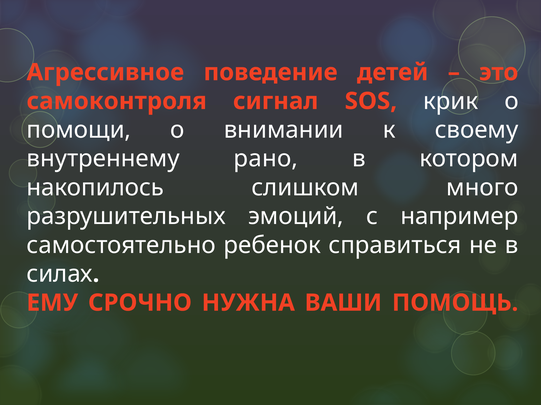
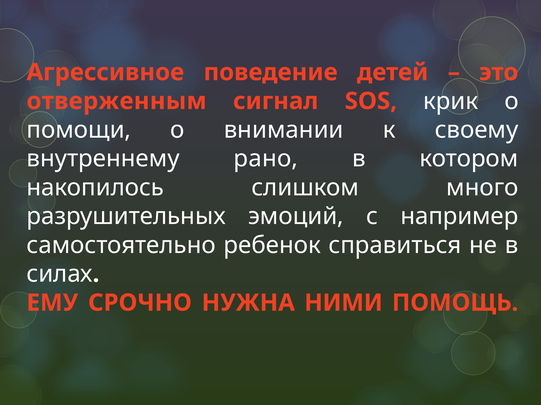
самоконтроля: самоконтроля -> отверженным
ВАШИ: ВАШИ -> НИМИ
